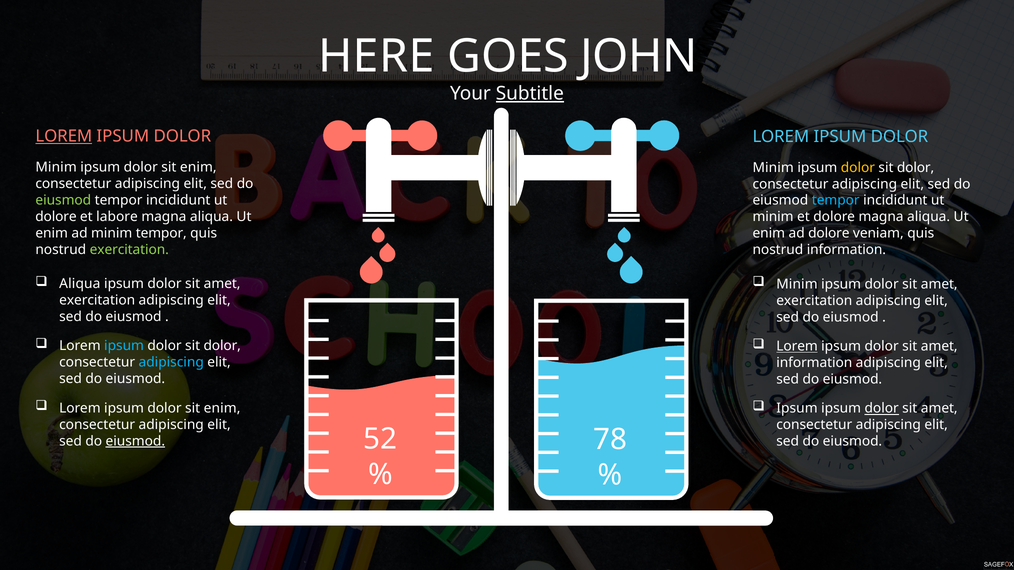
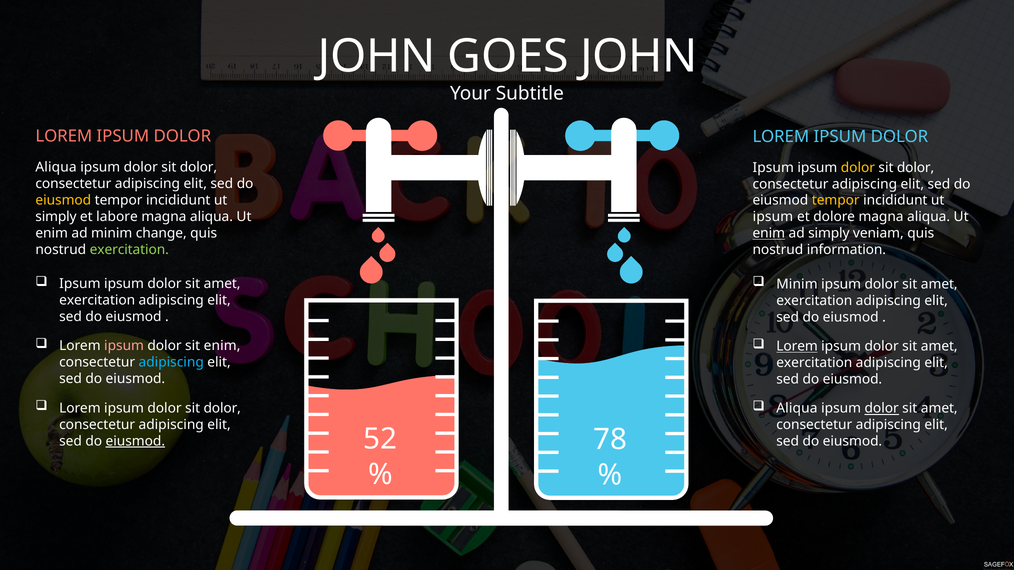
HERE at (376, 56): HERE -> JOHN
Subtitle underline: present -> none
LOREM at (64, 136) underline: present -> none
Minim at (56, 167): Minim -> Aliqua
enim at (198, 167): enim -> dolor
Minim at (773, 168): Minim -> Ipsum
eiusmod at (63, 200) colour: light green -> yellow
tempor at (836, 201) colour: light blue -> yellow
dolore at (56, 217): dolore -> simply
minim at (773, 217): minim -> ipsum
minim tempor: tempor -> change
enim at (769, 234) underline: none -> present
ad dolore: dolore -> simply
Aliqua at (80, 284): Aliqua -> Ipsum
ipsum at (124, 346) colour: light blue -> pink
dolor at (222, 346): dolor -> enim
information at (814, 363): information -> exercitation
enim at (222, 408): enim -> dolor
Ipsum at (797, 409): Ipsum -> Aliqua
